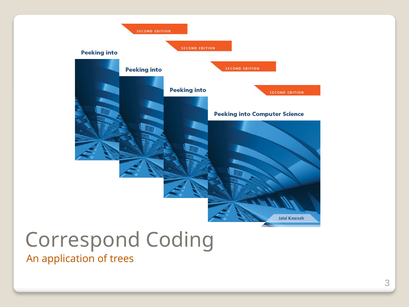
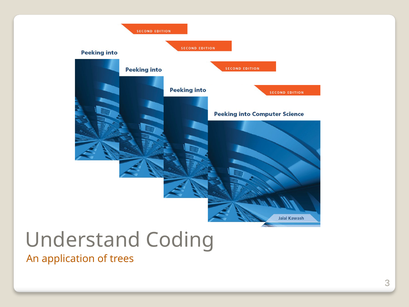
Correspond: Correspond -> Understand
